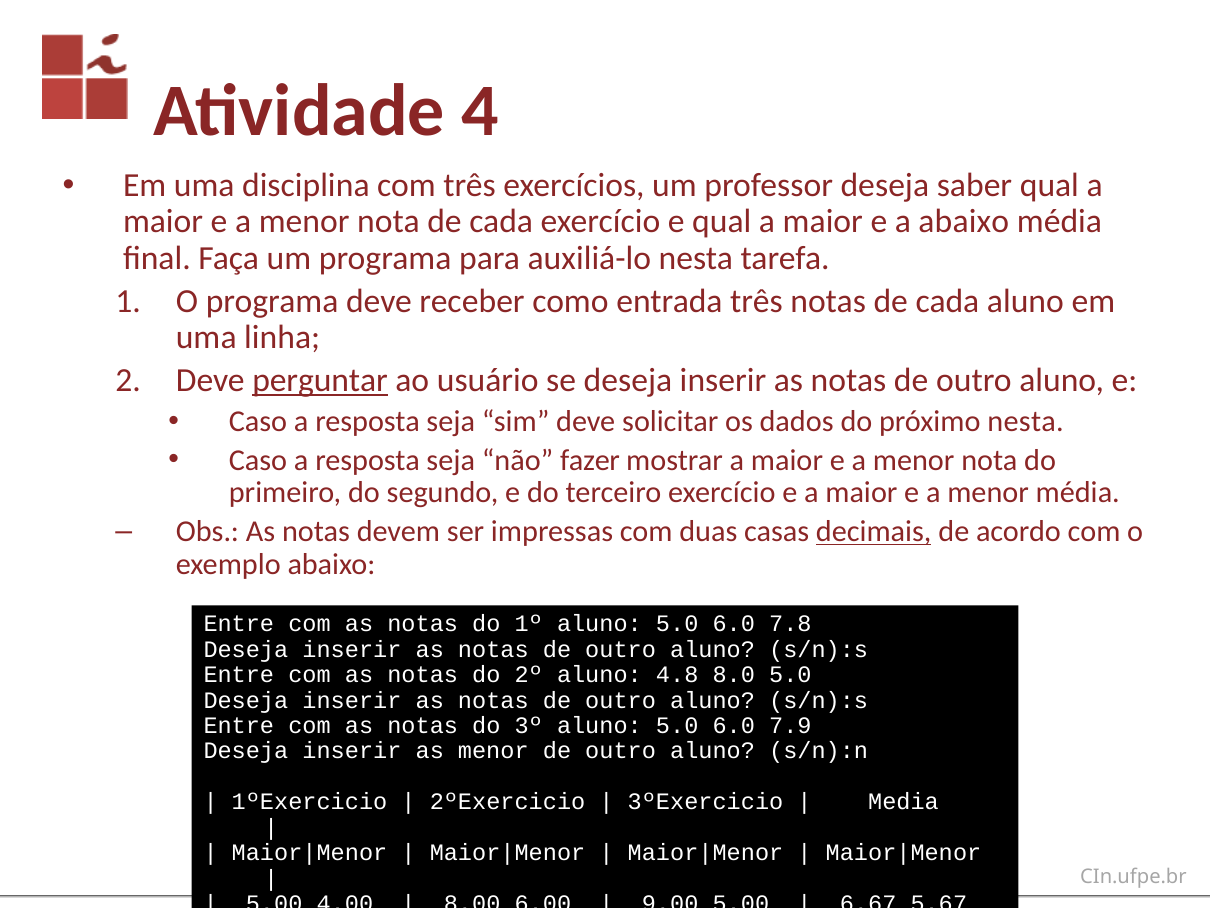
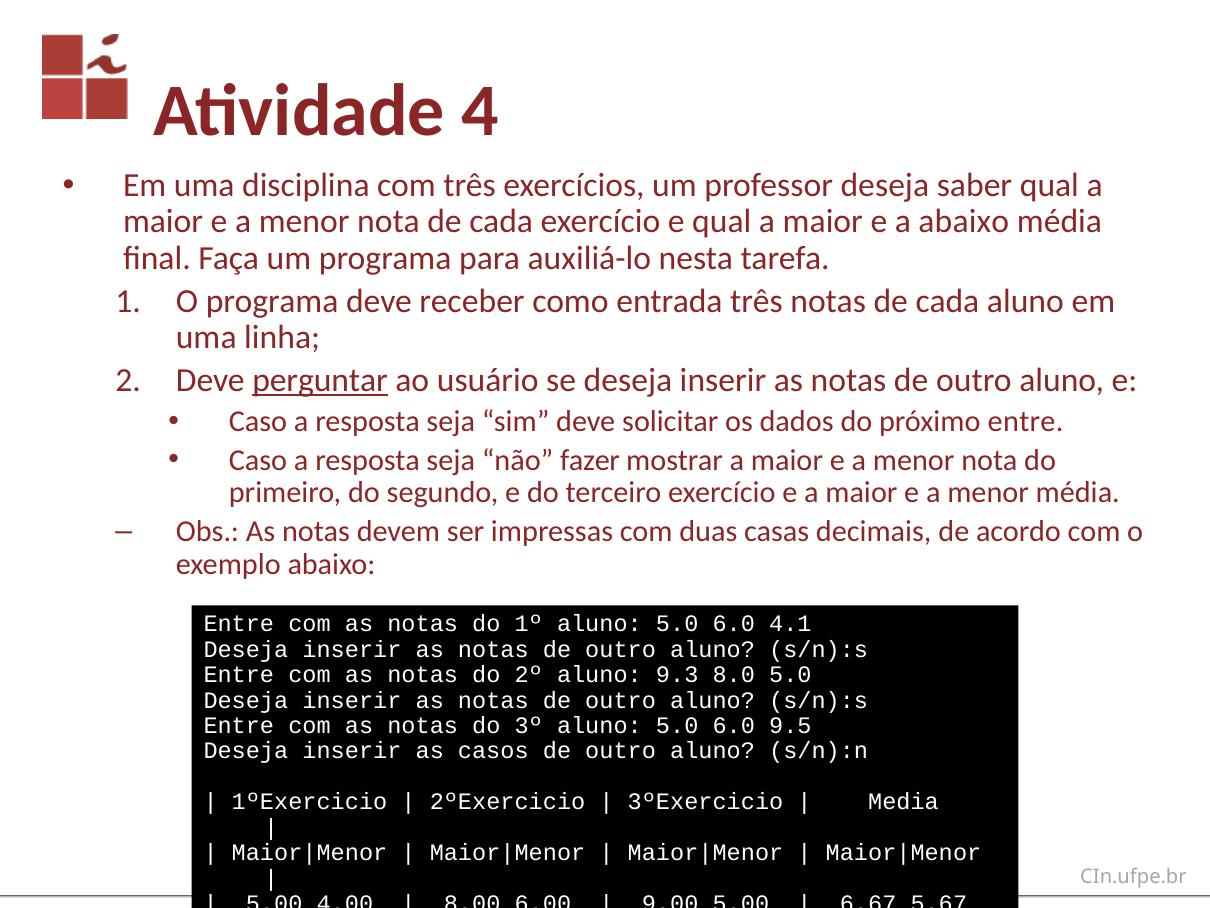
próximo nesta: nesta -> entre
decimais underline: present -> none
7.8: 7.8 -> 4.1
4.8: 4.8 -> 9.3
7.9: 7.9 -> 9.5
as menor: menor -> casos
